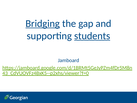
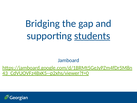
Bridging underline: present -> none
